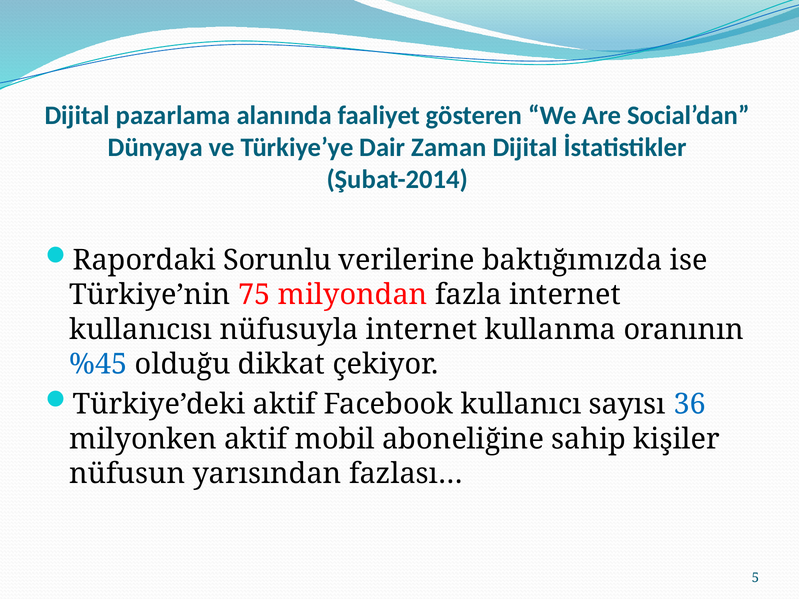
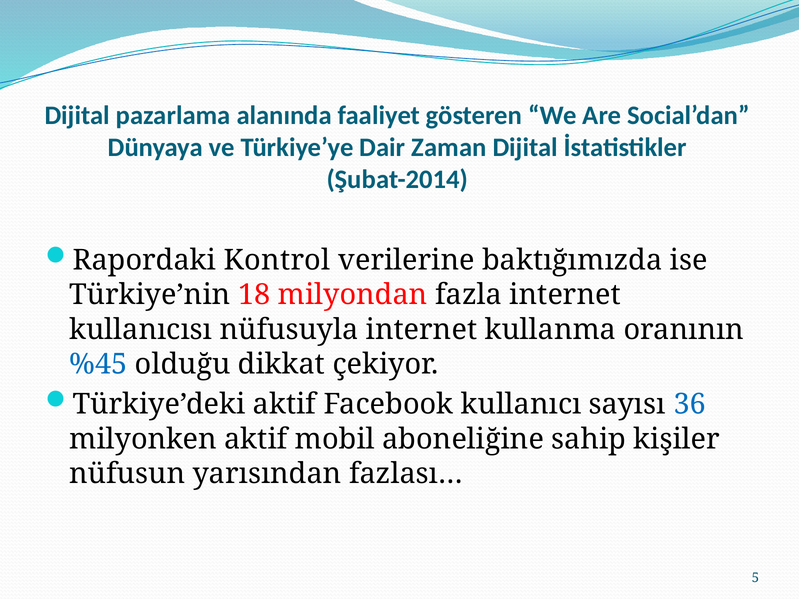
Sorunlu: Sorunlu -> Kontrol
75: 75 -> 18
